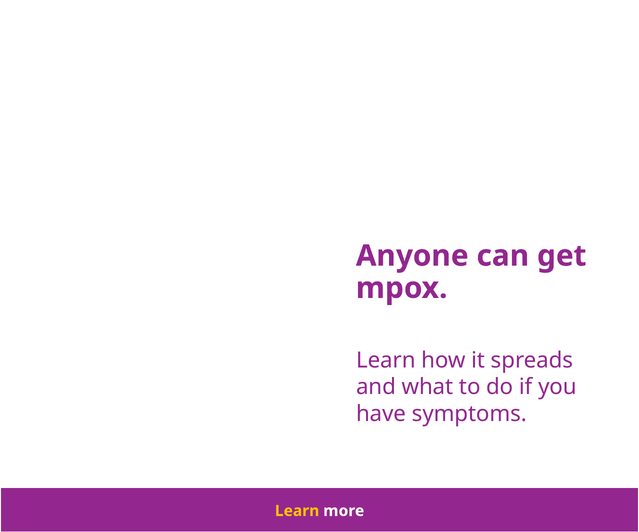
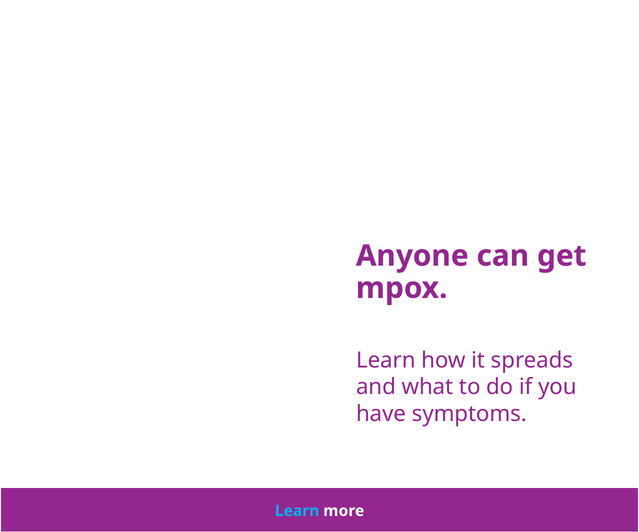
Learn at (297, 511) colour: yellow -> light blue
